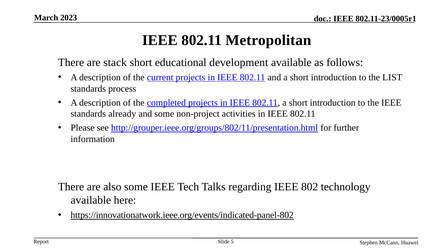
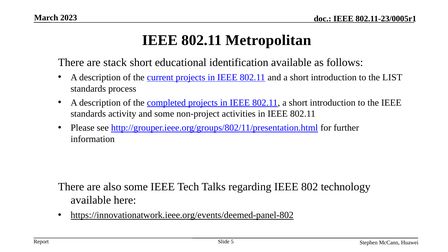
development: development -> identification
already: already -> activity
https://innovationatwork.ieee.org/events/indicated-panel-802: https://innovationatwork.ieee.org/events/indicated-panel-802 -> https://innovationatwork.ieee.org/events/deemed-panel-802
